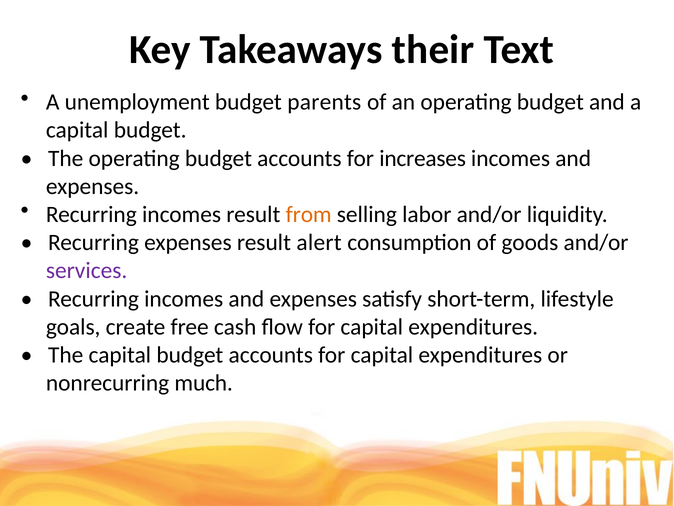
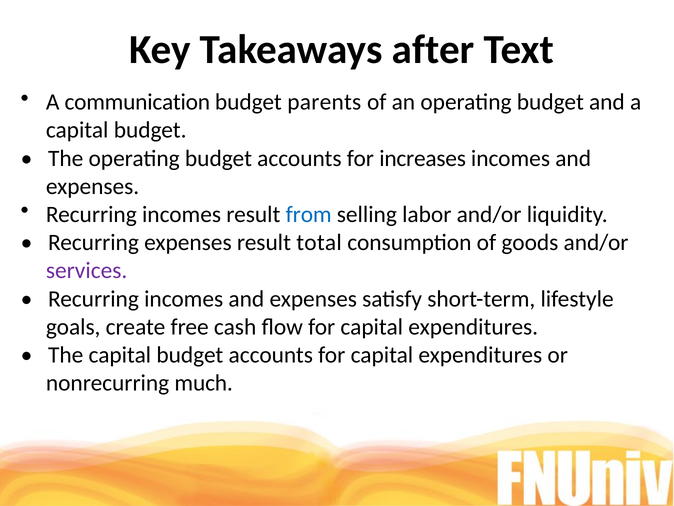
their: their -> after
unemployment: unemployment -> communication
from colour: orange -> blue
alert: alert -> total
